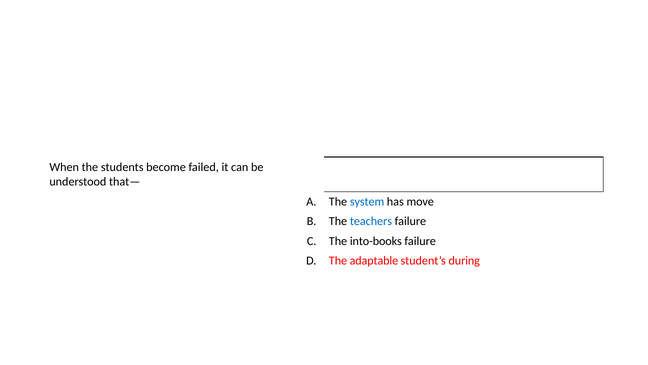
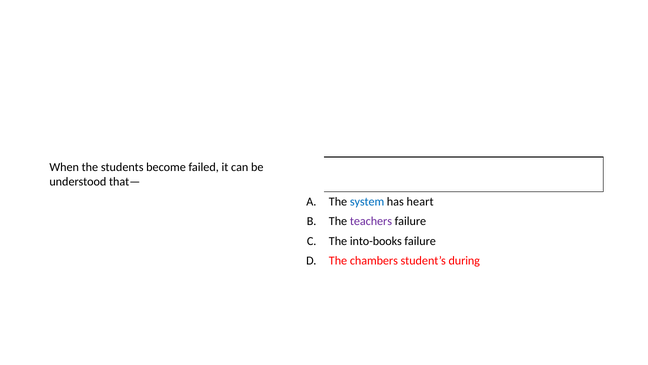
move: move -> heart
teachers colour: blue -> purple
adaptable: adaptable -> chambers
